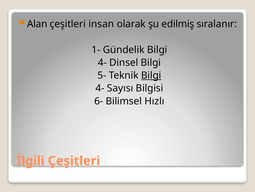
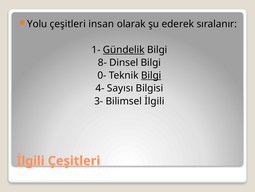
Alan: Alan -> Yolu
edilmiş: edilmiş -> ederek
Gündelik underline: none -> present
4- at (102, 62): 4- -> 8-
5-: 5- -> 0-
6-: 6- -> 3-
Bilimsel Hızlı: Hızlı -> İlgili
